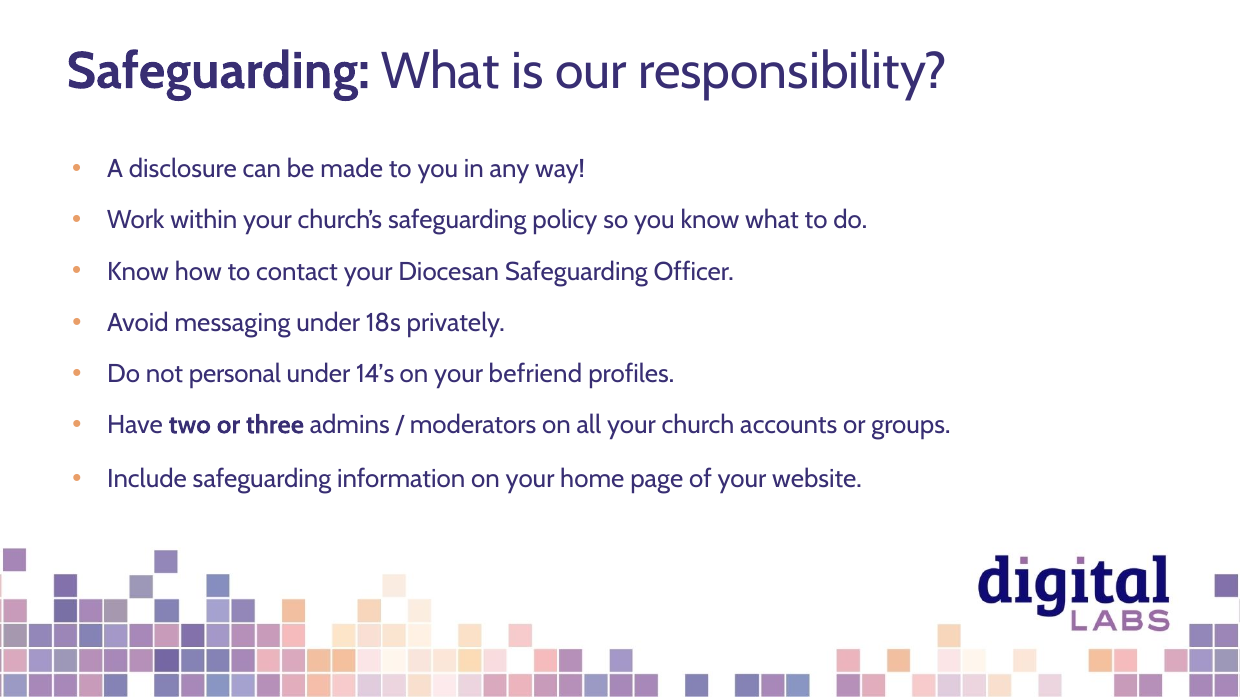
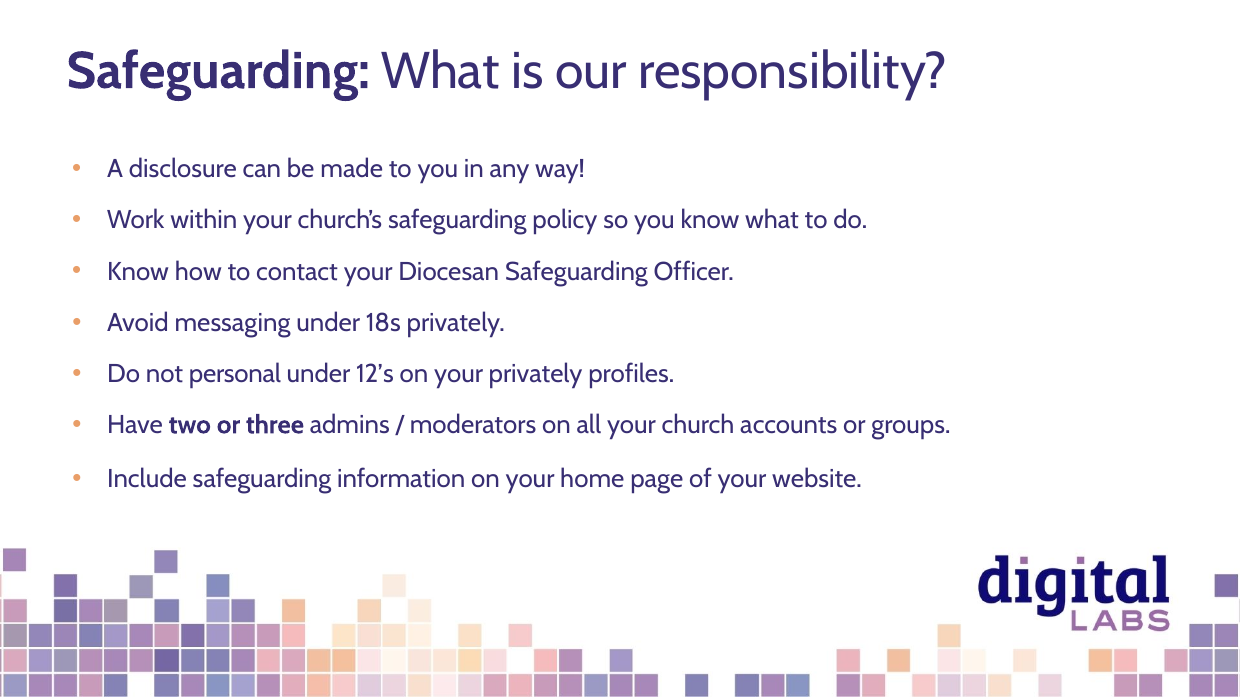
14’s: 14’s -> 12’s
your befriend: befriend -> privately
